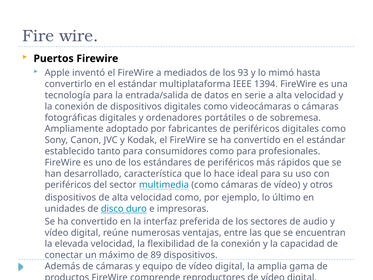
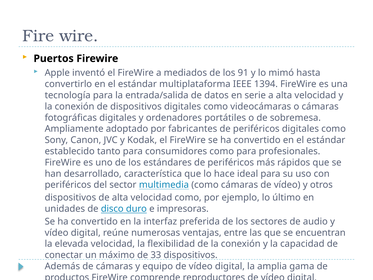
93: 93 -> 91
89: 89 -> 33
